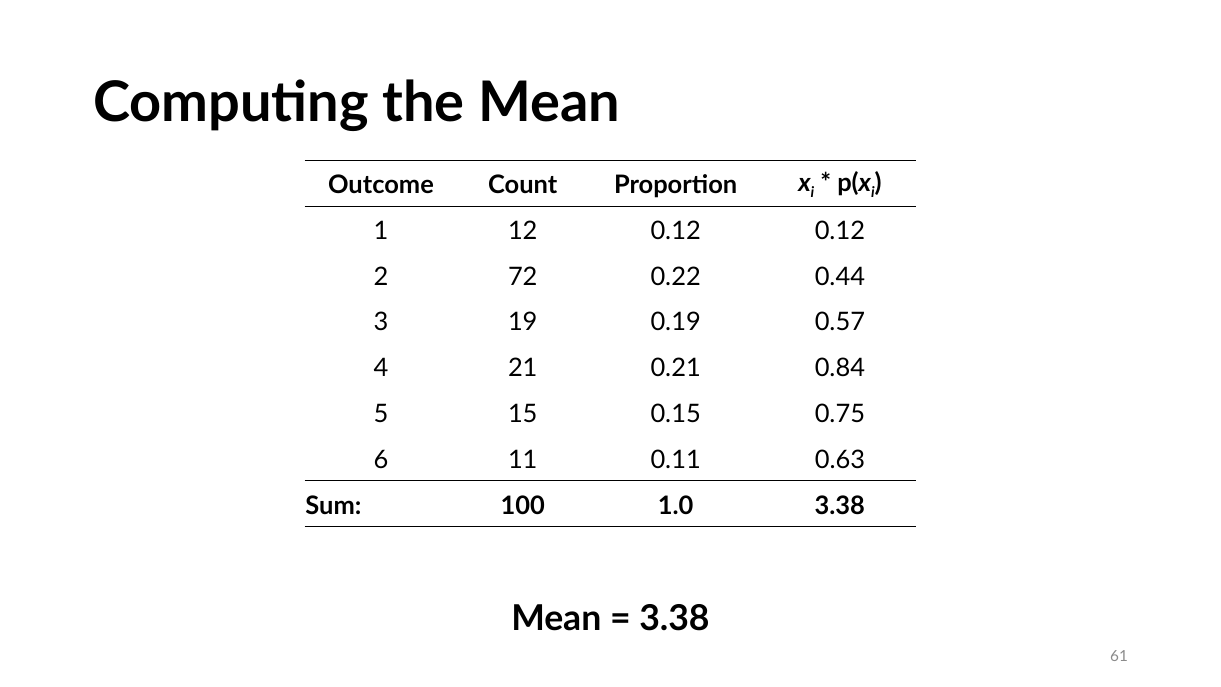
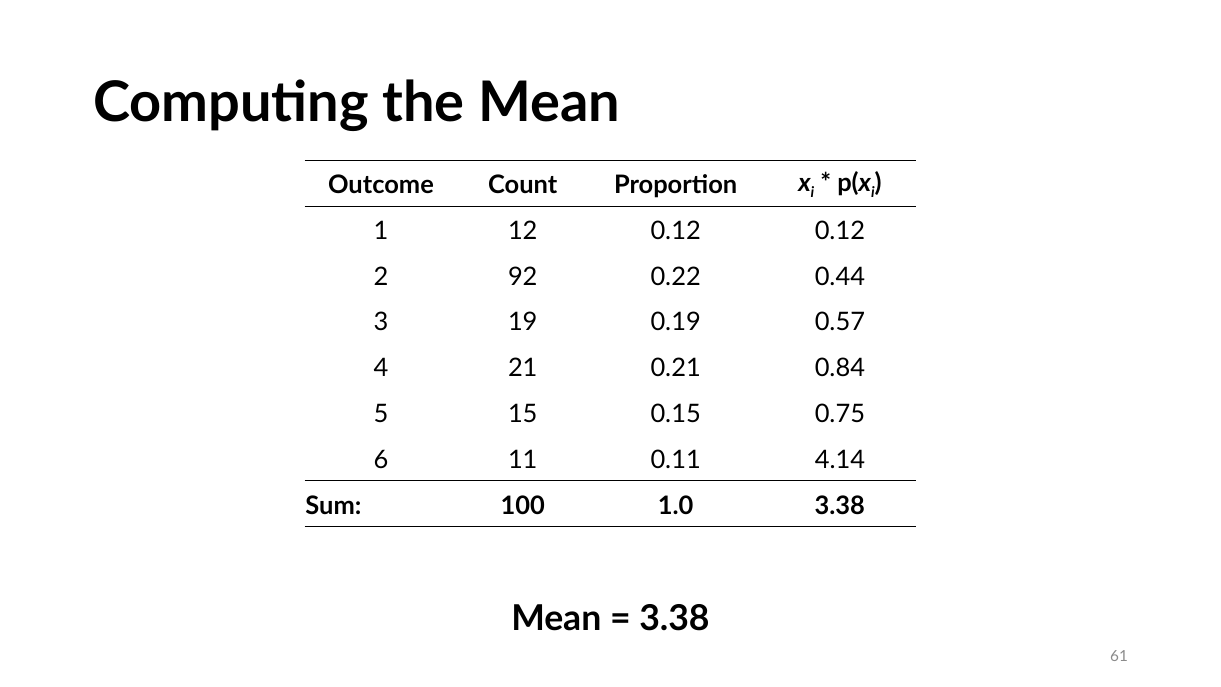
72: 72 -> 92
0.63: 0.63 -> 4.14
